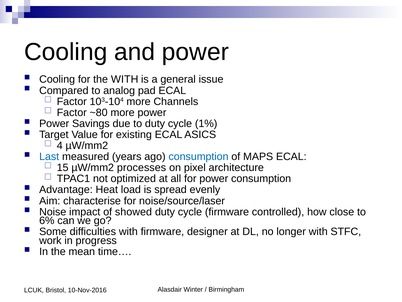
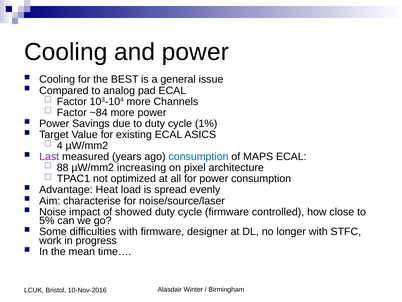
the WITH: WITH -> BEST
~80: ~80 -> ~84
Last colour: blue -> purple
15: 15 -> 88
processes: processes -> increasing
6%: 6% -> 5%
